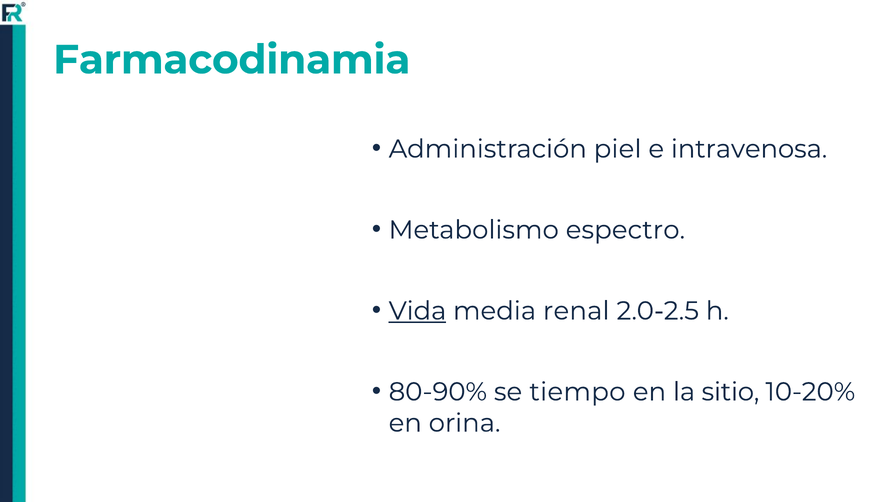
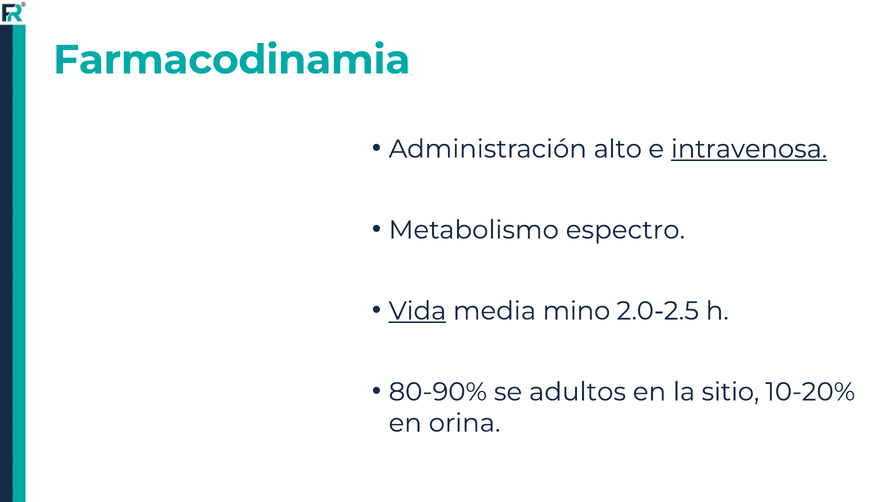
piel: piel -> alto
intravenosa underline: none -> present
renal: renal -> mino
tiempo: tiempo -> adultos
